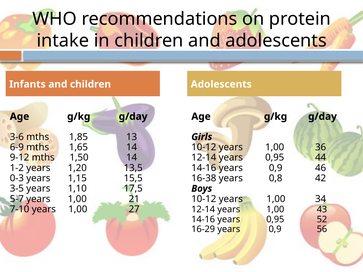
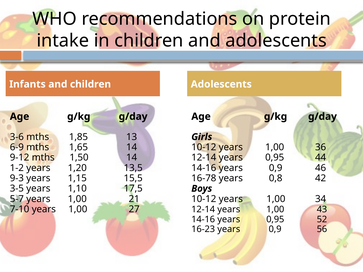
0-3: 0-3 -> 9-3
16-38: 16-38 -> 16-78
16-29: 16-29 -> 16-23
